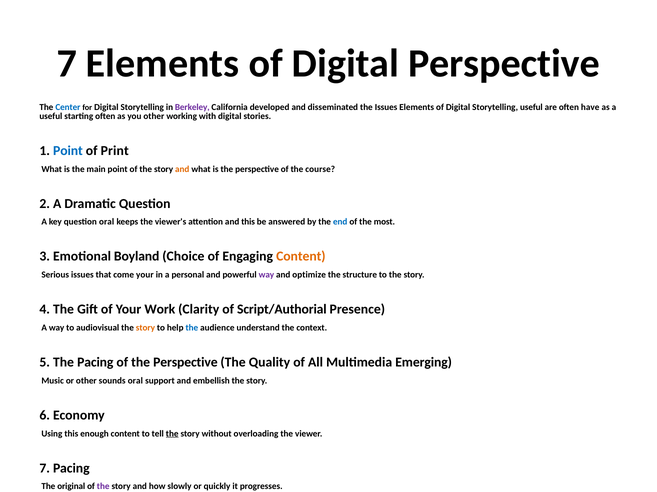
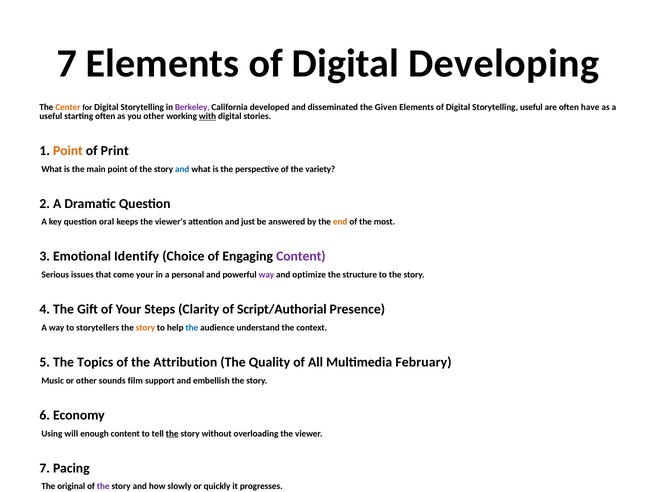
Digital Perspective: Perspective -> Developing
Center colour: blue -> orange
the Issues: Issues -> Given
with underline: none -> present
Point at (68, 151) colour: blue -> orange
and at (182, 169) colour: orange -> blue
course: course -> variety
and this: this -> just
end colour: blue -> orange
Boyland: Boyland -> Identify
Content at (301, 257) colour: orange -> purple
Work: Work -> Steps
audiovisual: audiovisual -> storytellers
The Pacing: Pacing -> Topics
of the Perspective: Perspective -> Attribution
Emerging: Emerging -> February
sounds oral: oral -> film
Using this: this -> will
